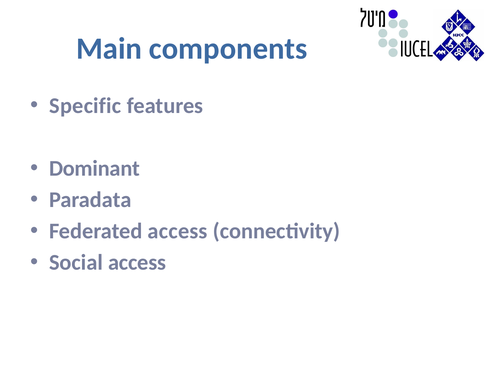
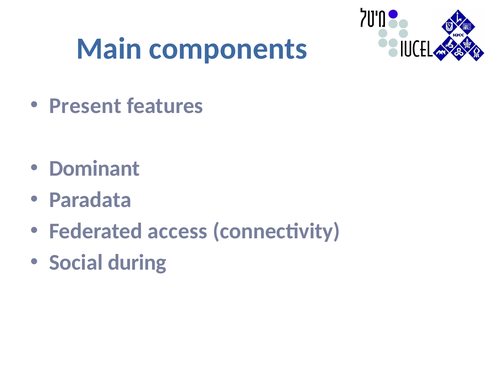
Specific: Specific -> Present
Social access: access -> during
